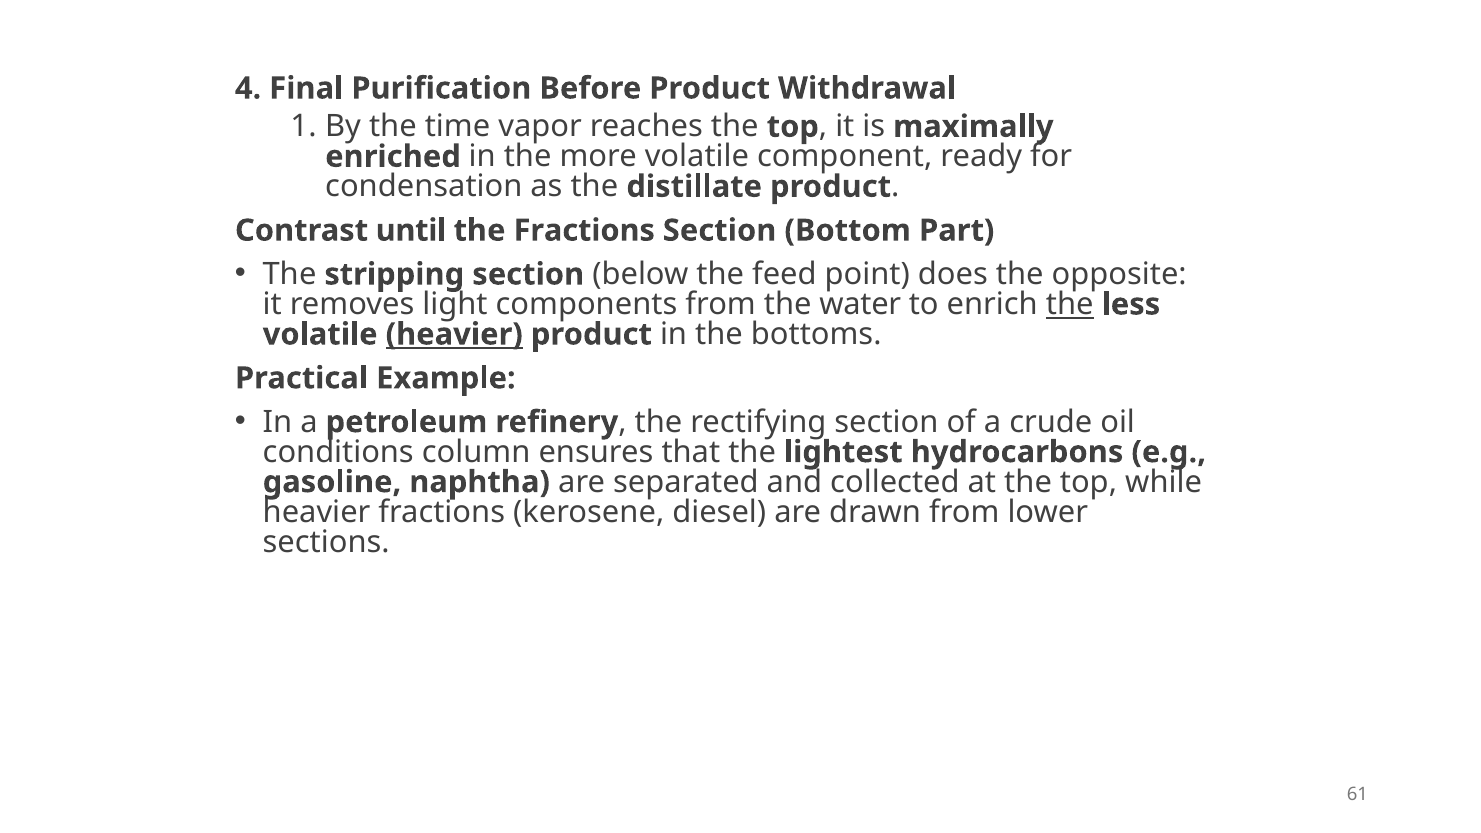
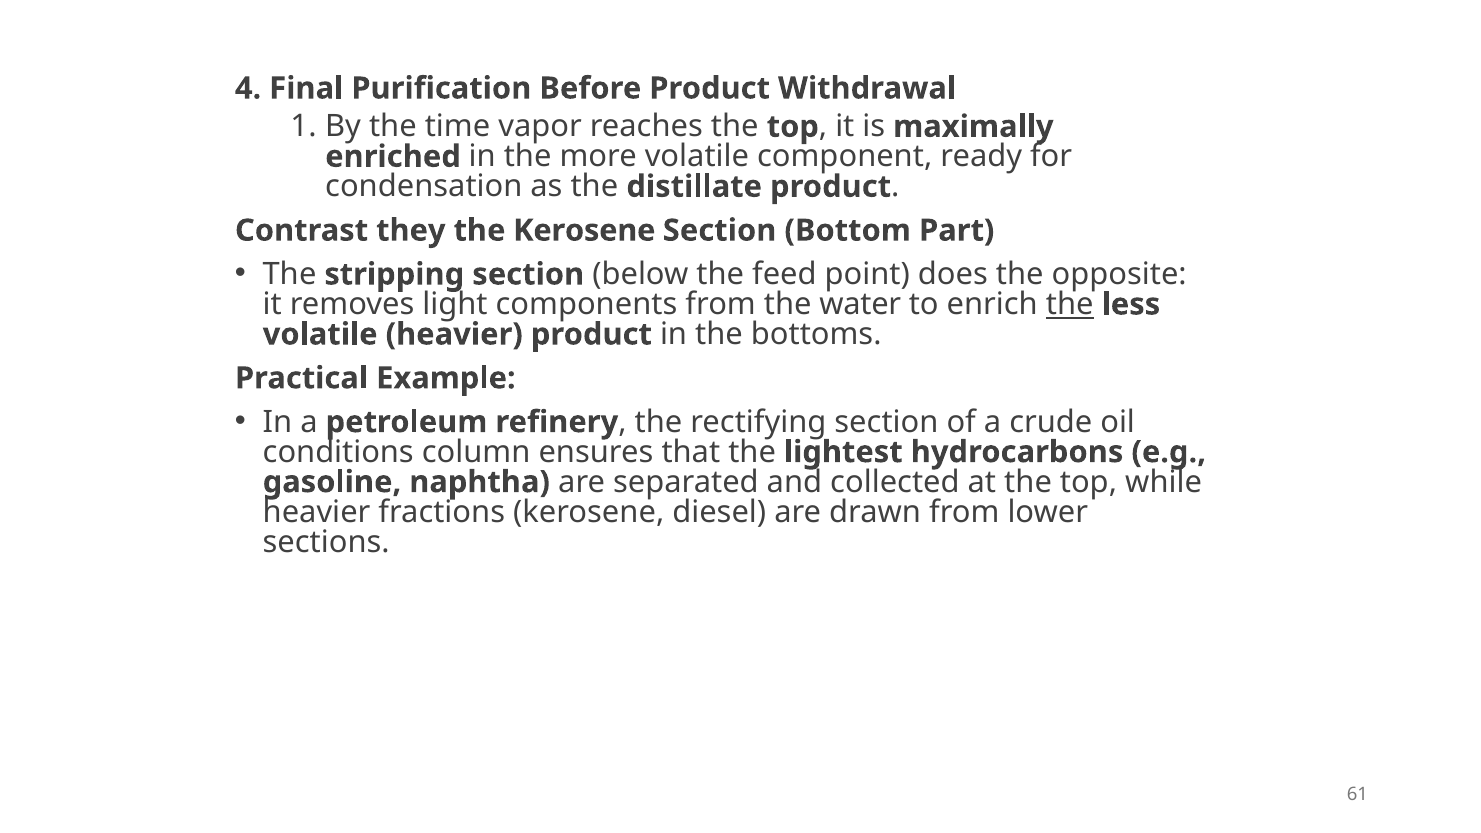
until: until -> they
the Fractions: Fractions -> Kerosene
heavier at (454, 334) underline: present -> none
